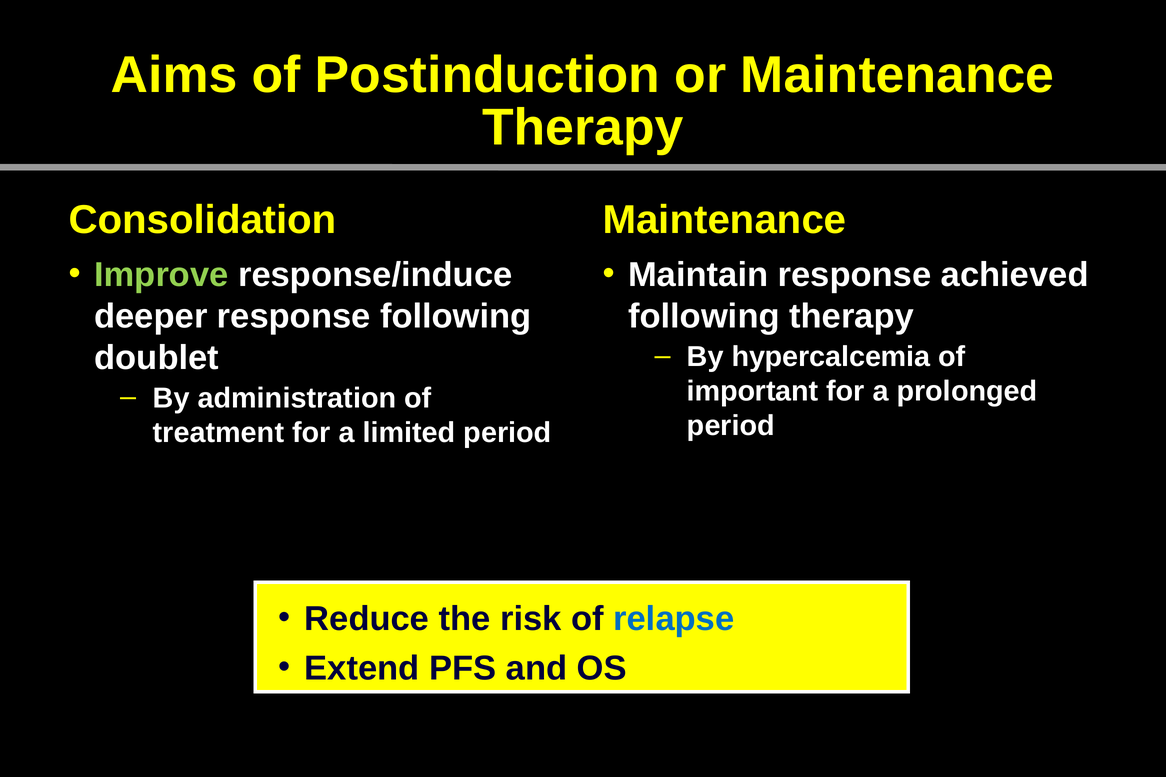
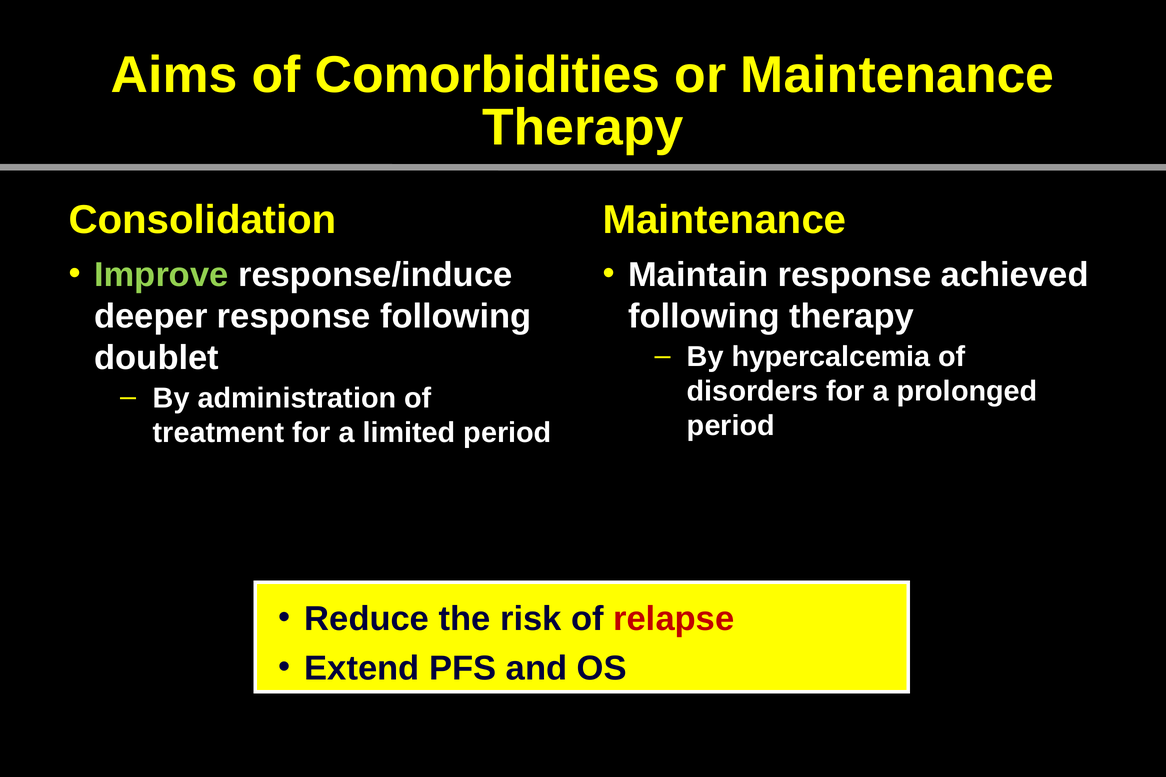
Postinduction: Postinduction -> Comorbidities
important: important -> disorders
relapse colour: blue -> red
